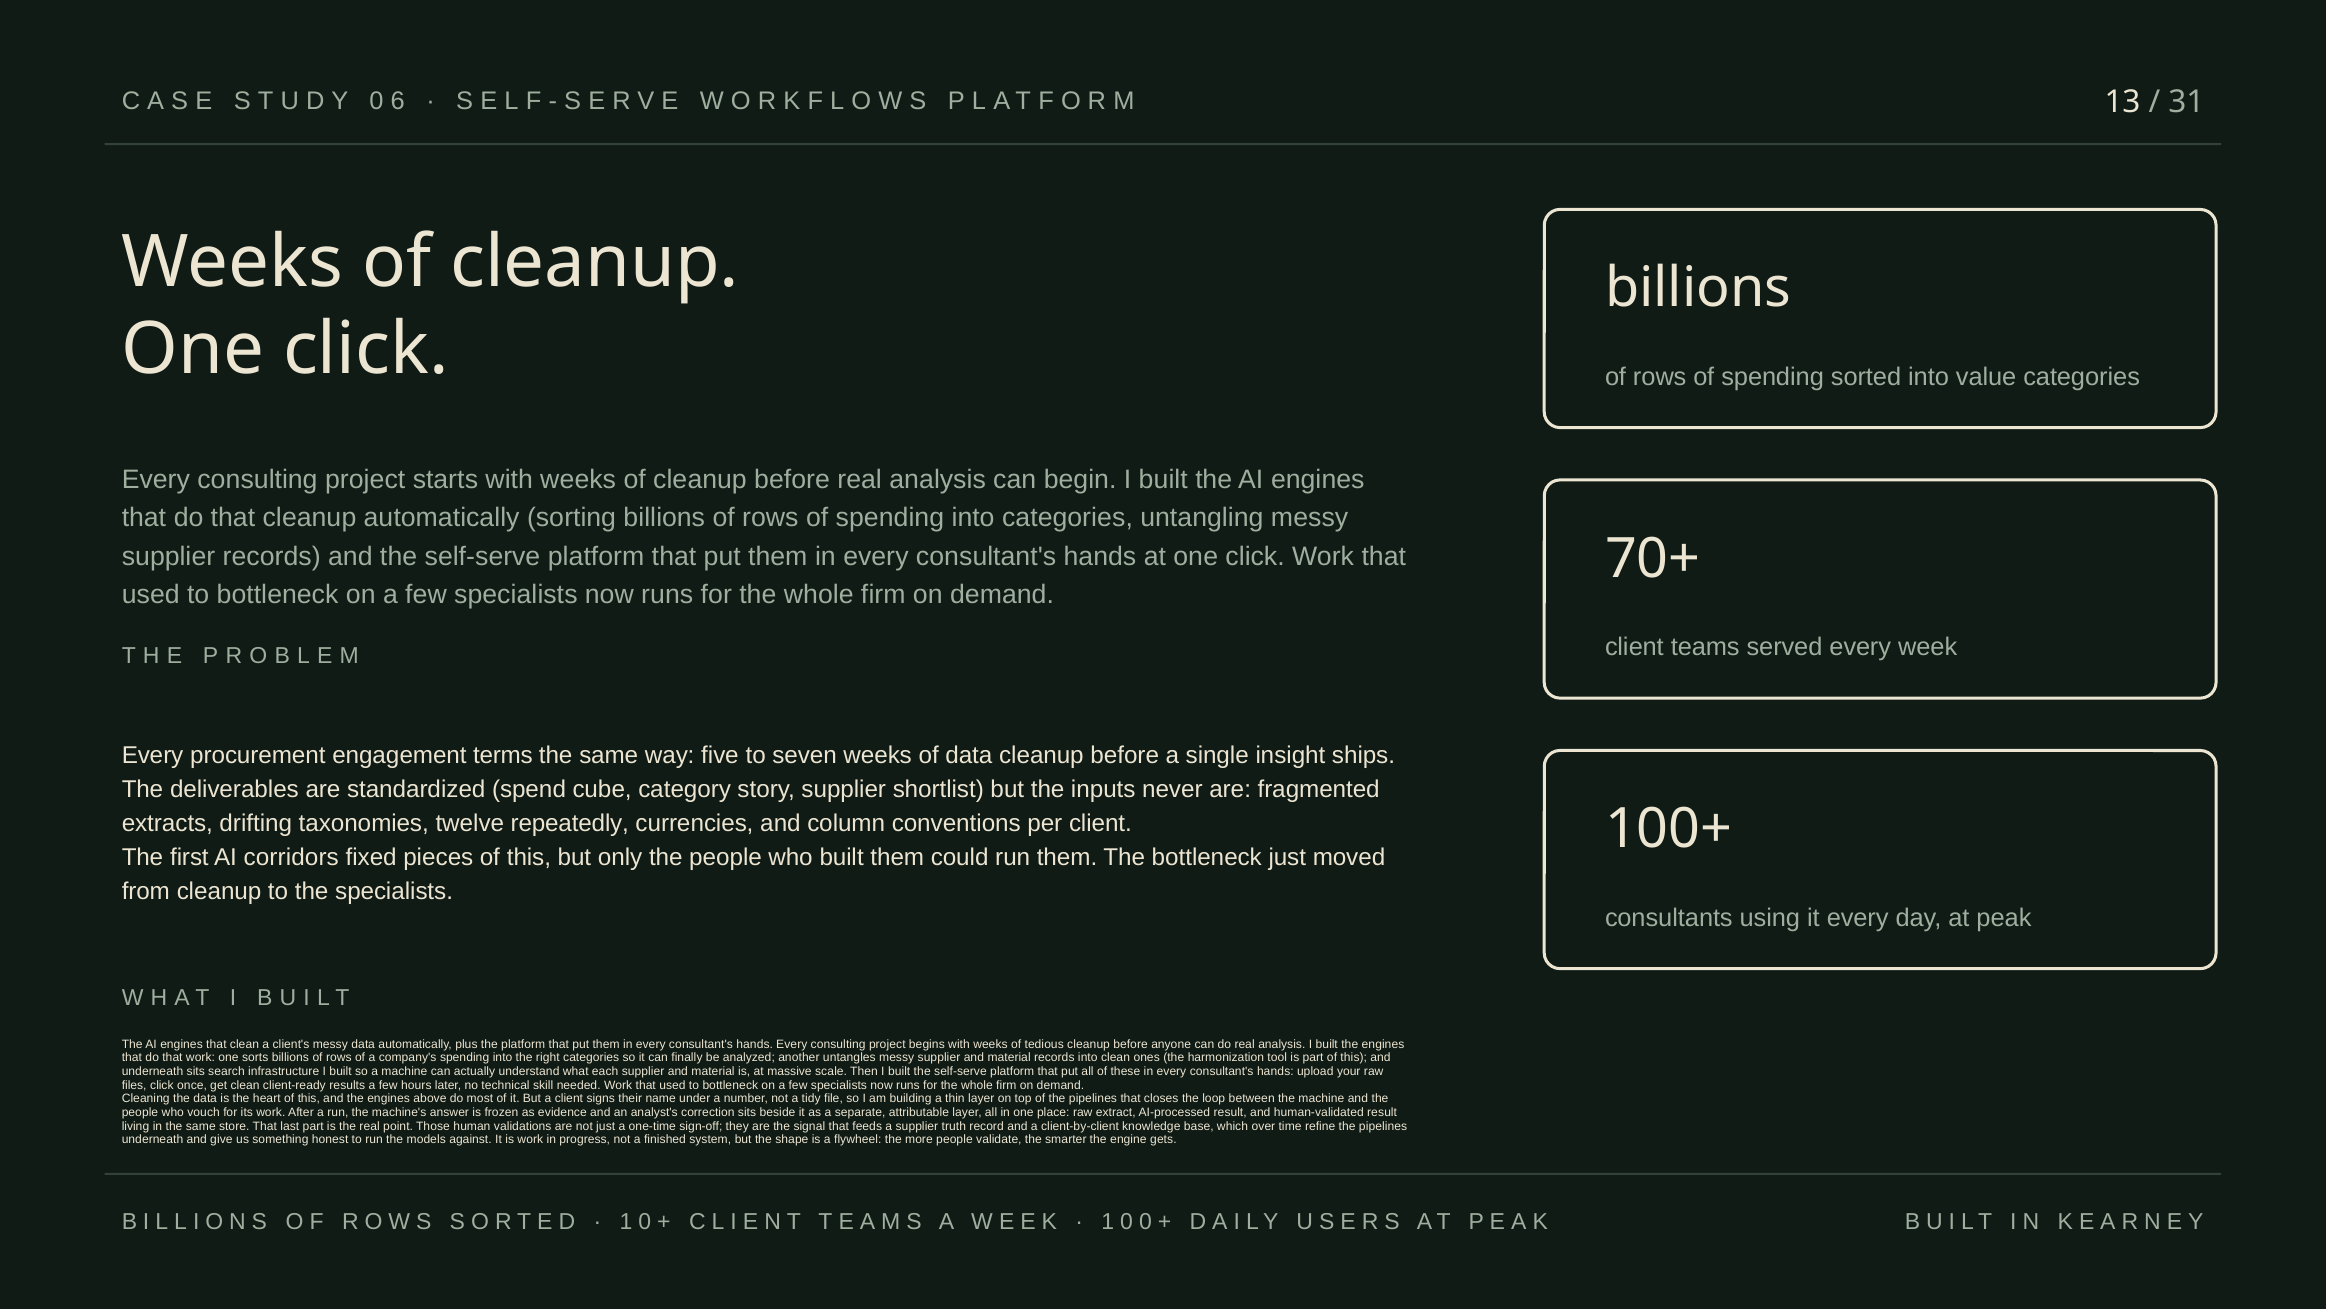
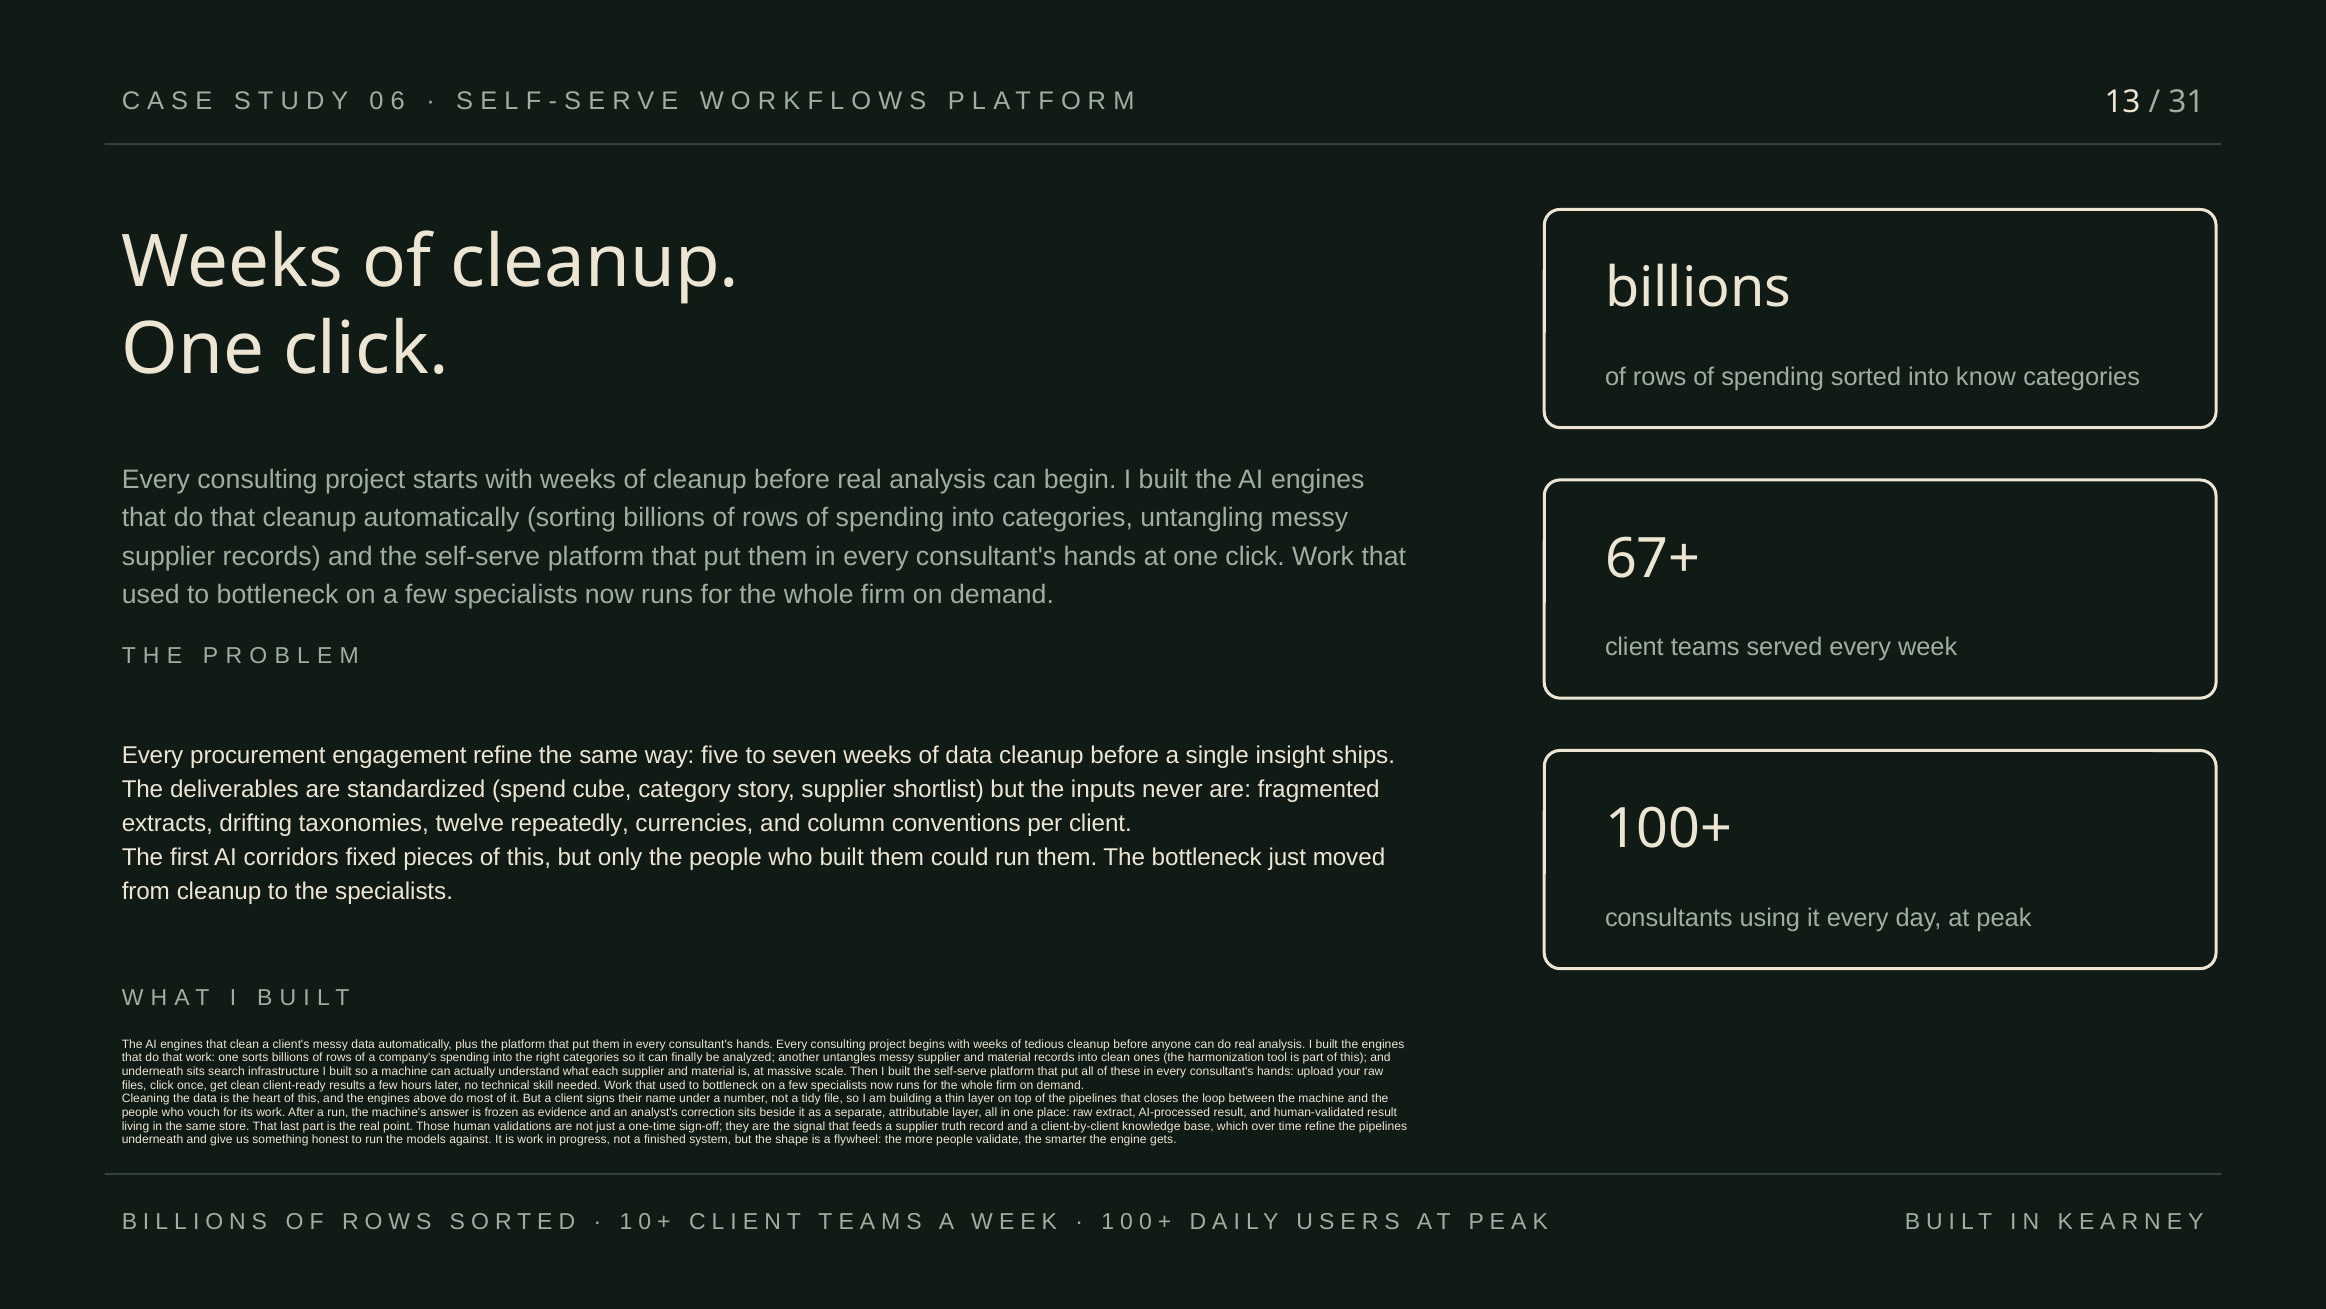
value: value -> know
70+: 70+ -> 67+
engagement terms: terms -> refine
